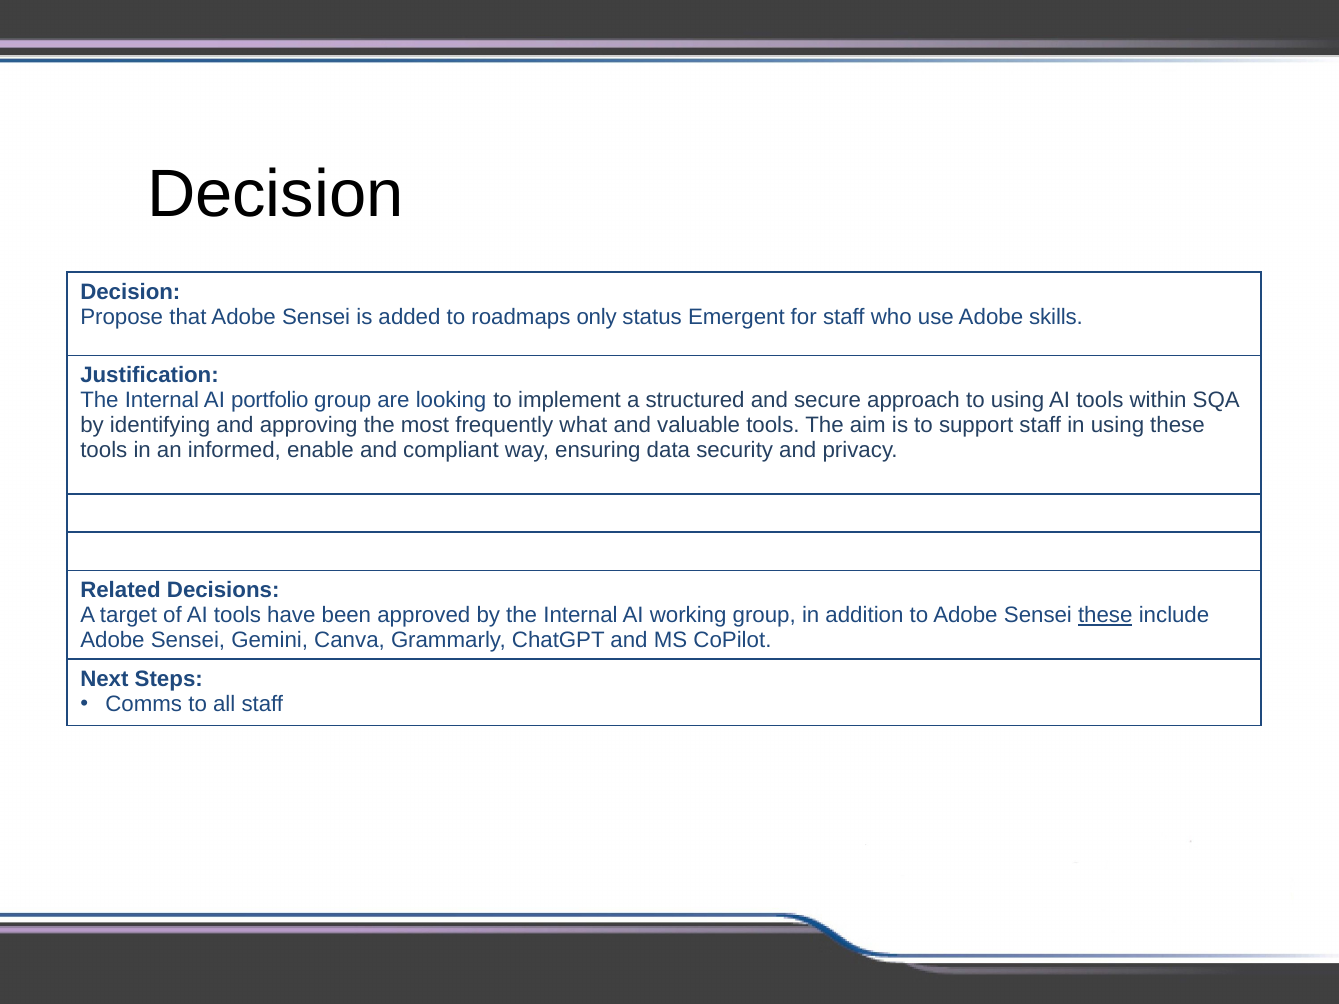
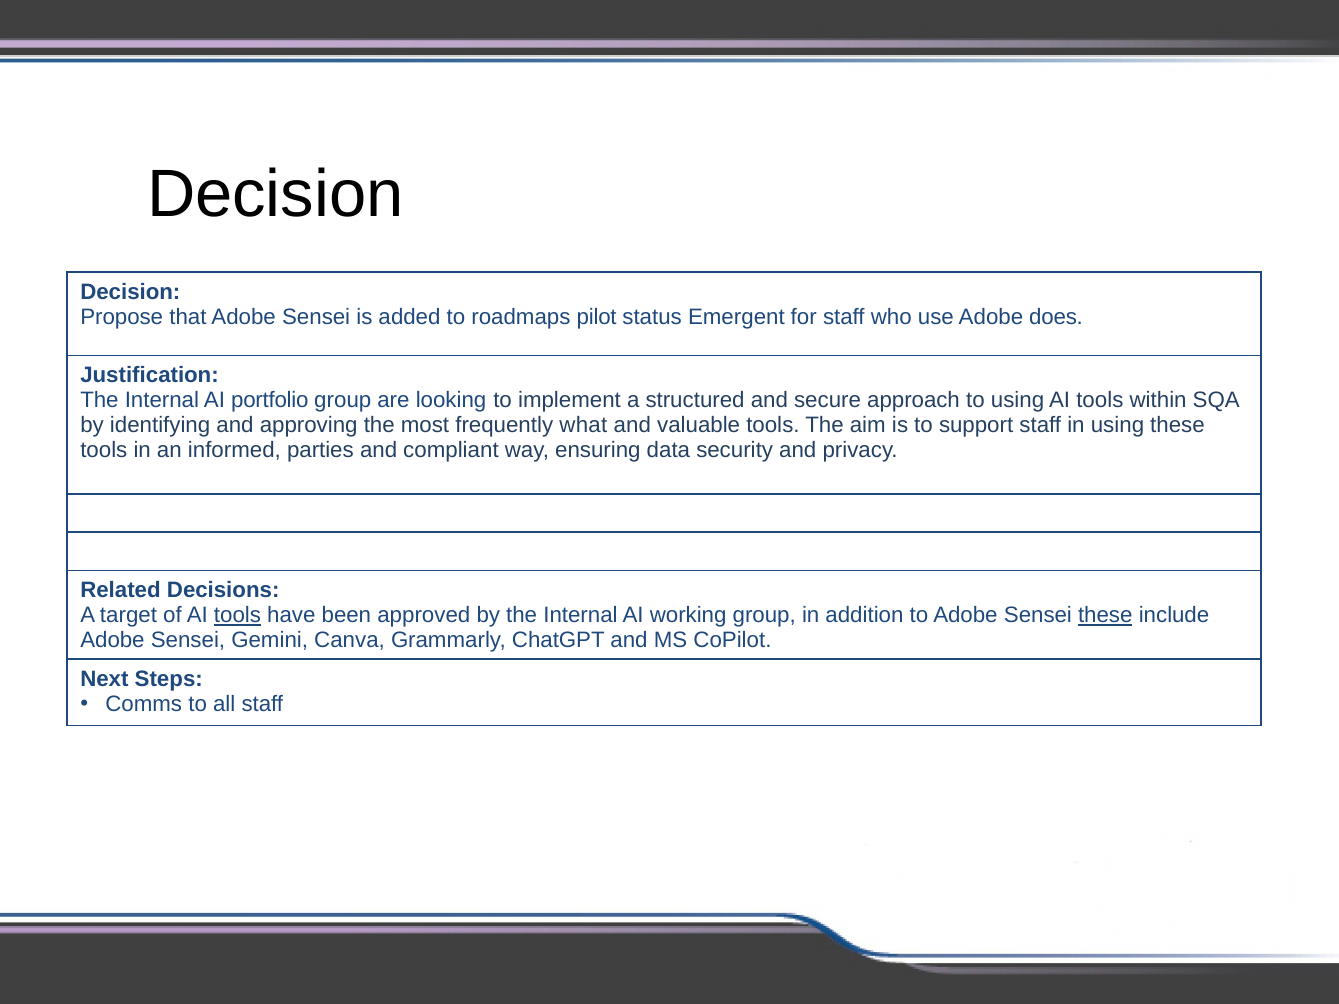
only: only -> pilot
skills: skills -> does
enable: enable -> parties
tools at (237, 615) underline: none -> present
